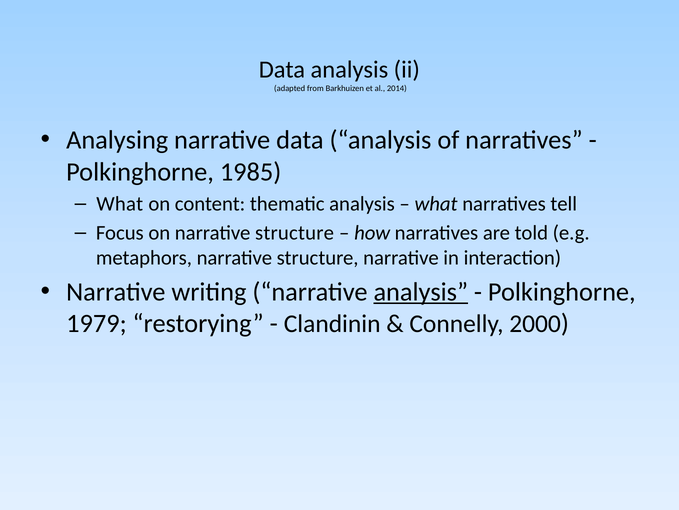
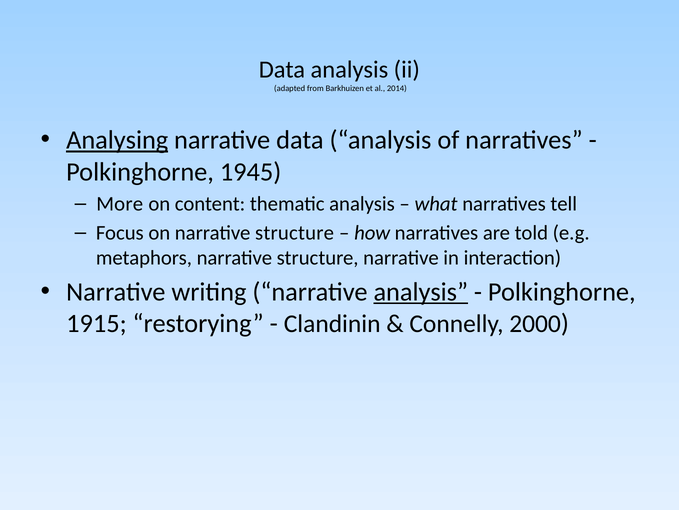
Analysing underline: none -> present
1985: 1985 -> 1945
What at (120, 204): What -> More
1979: 1979 -> 1915
